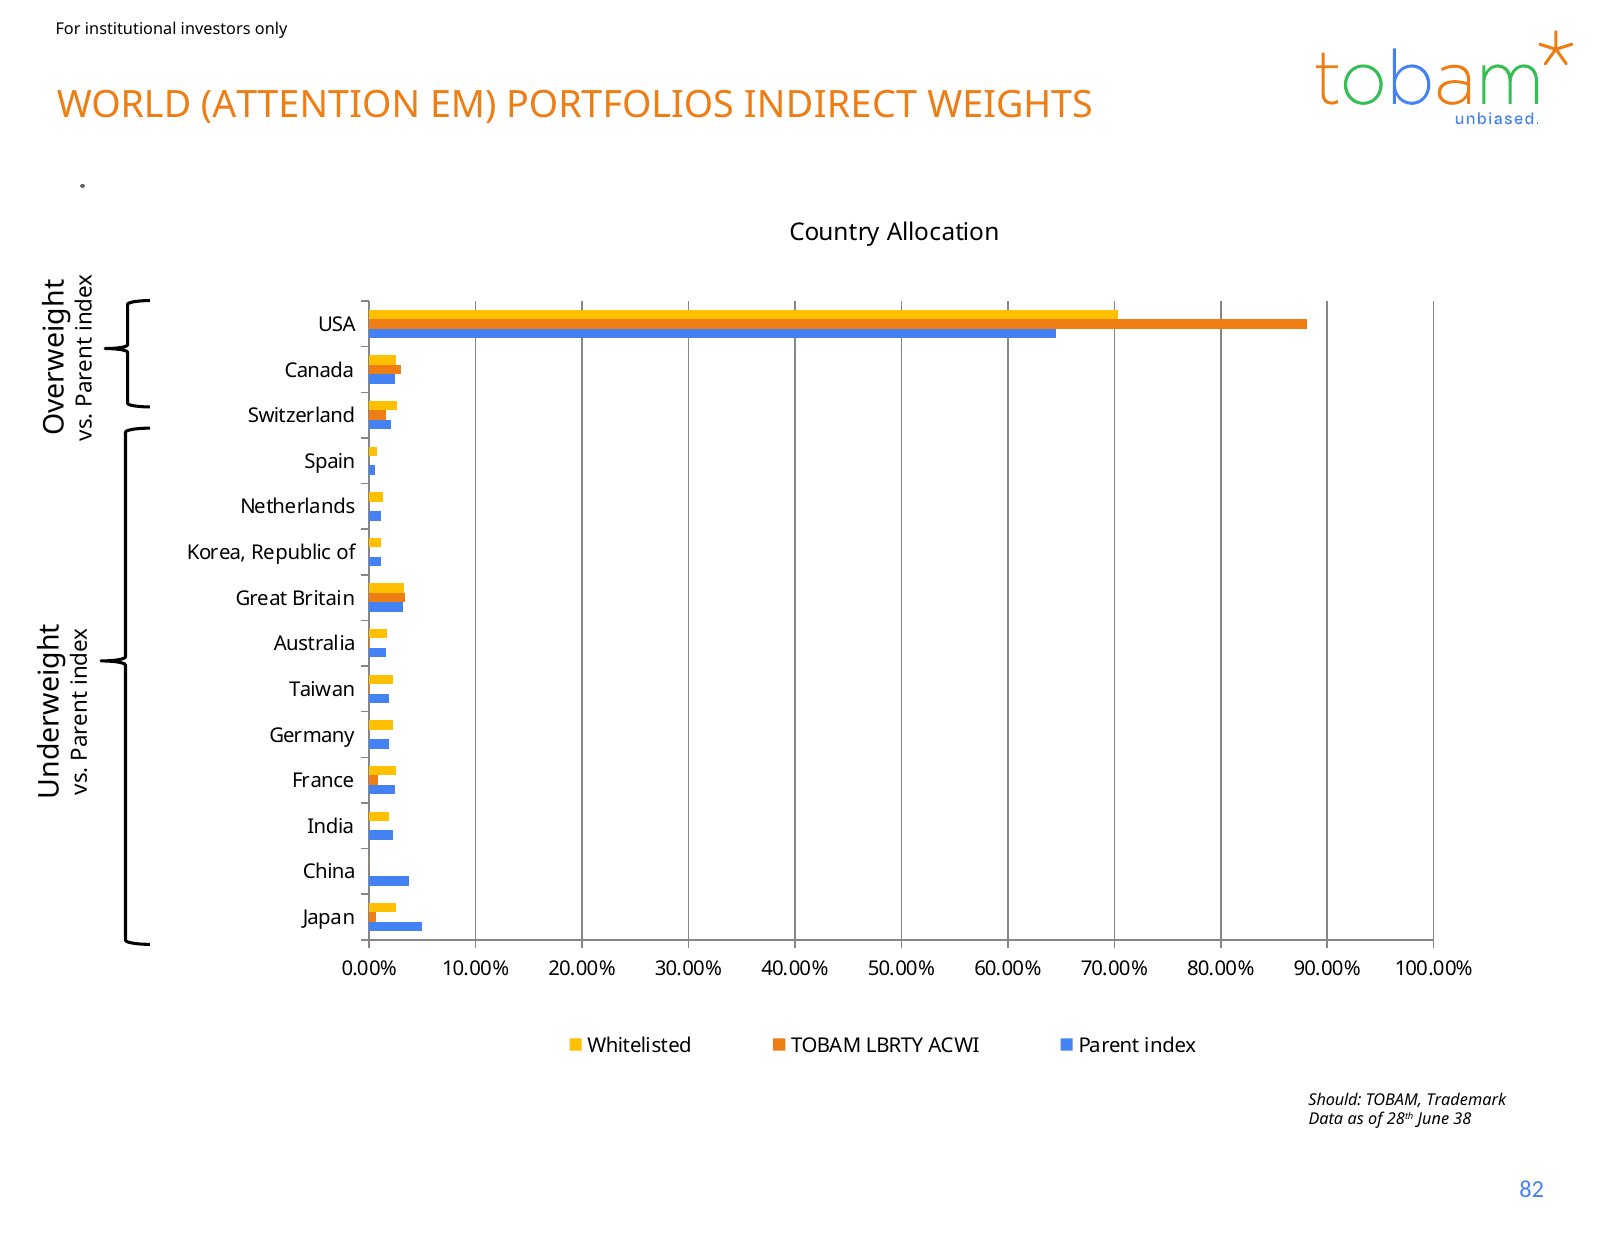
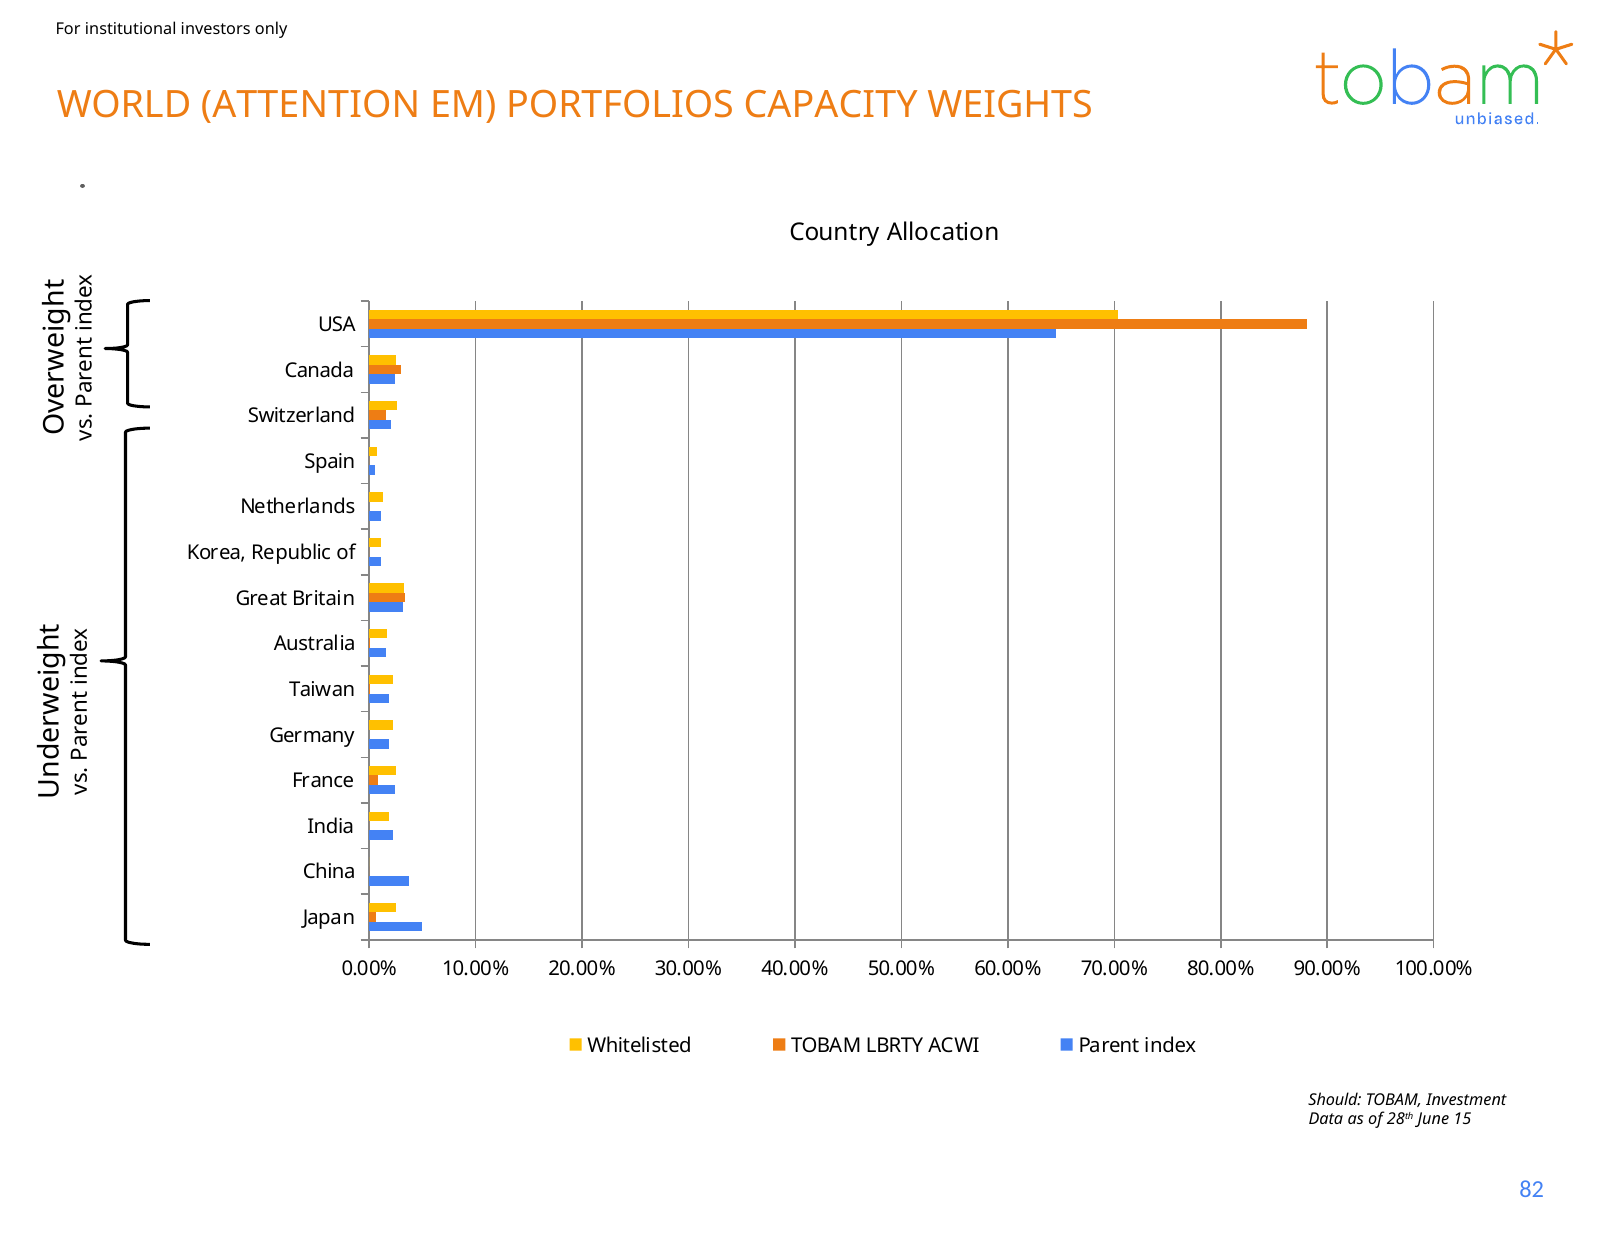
INDIRECT: INDIRECT -> CAPACITY
Trademark: Trademark -> Investment
38: 38 -> 15
